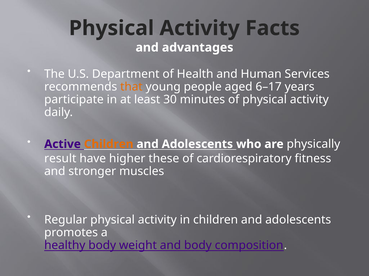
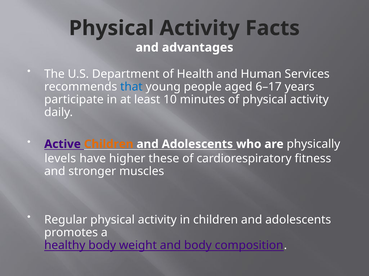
that colour: orange -> blue
30: 30 -> 10
result: result -> levels
